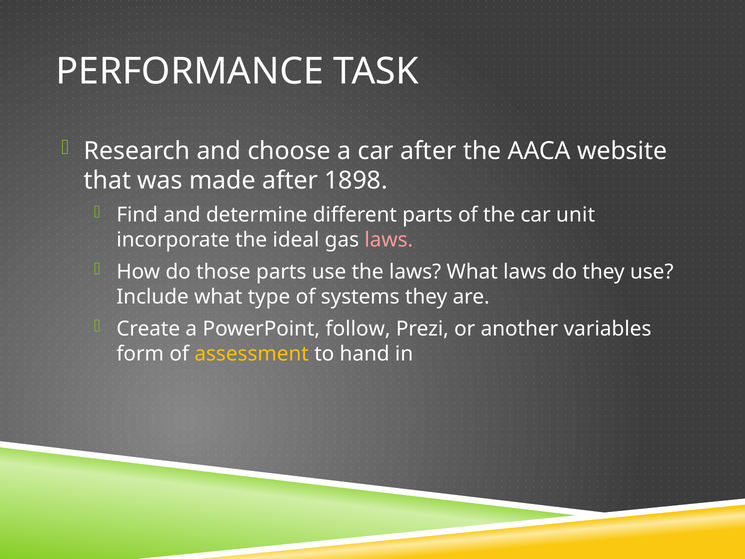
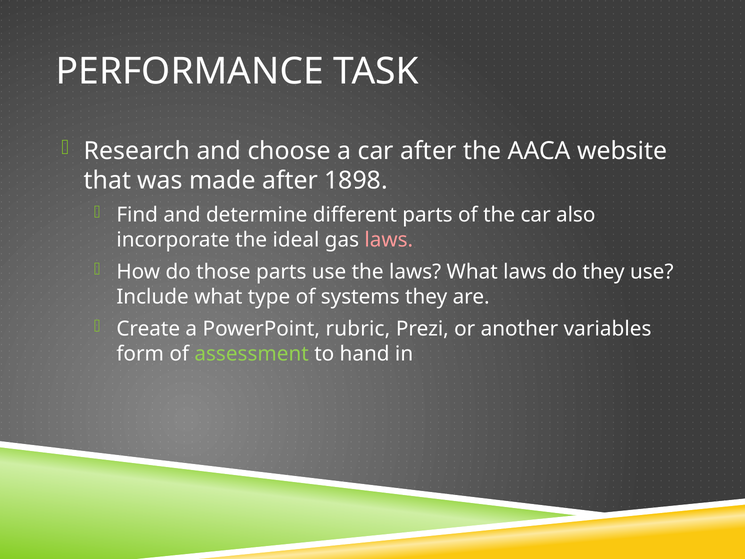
unit: unit -> also
follow: follow -> rubric
assessment colour: yellow -> light green
